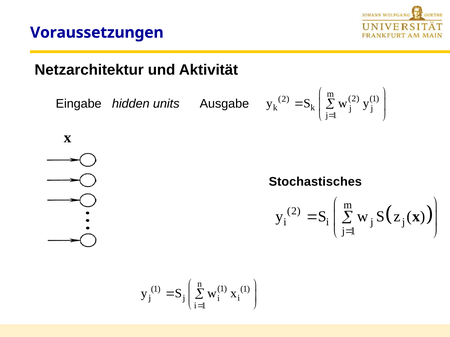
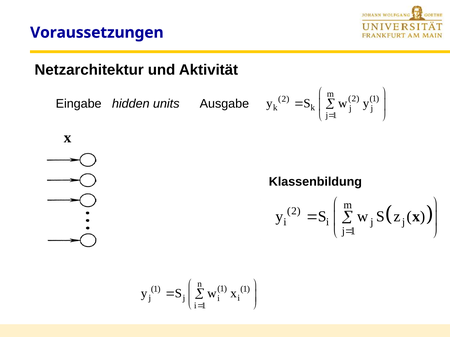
Stochastisches: Stochastisches -> Klassenbildung
